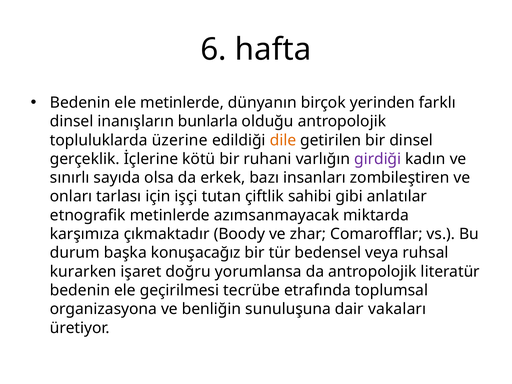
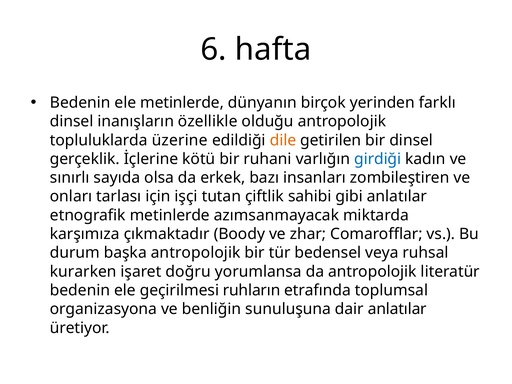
bunlarla: bunlarla -> özellikle
girdiği colour: purple -> blue
başka konuşacağız: konuşacağız -> antropolojik
tecrübe: tecrübe -> ruhların
dair vakaları: vakaları -> anlatılar
